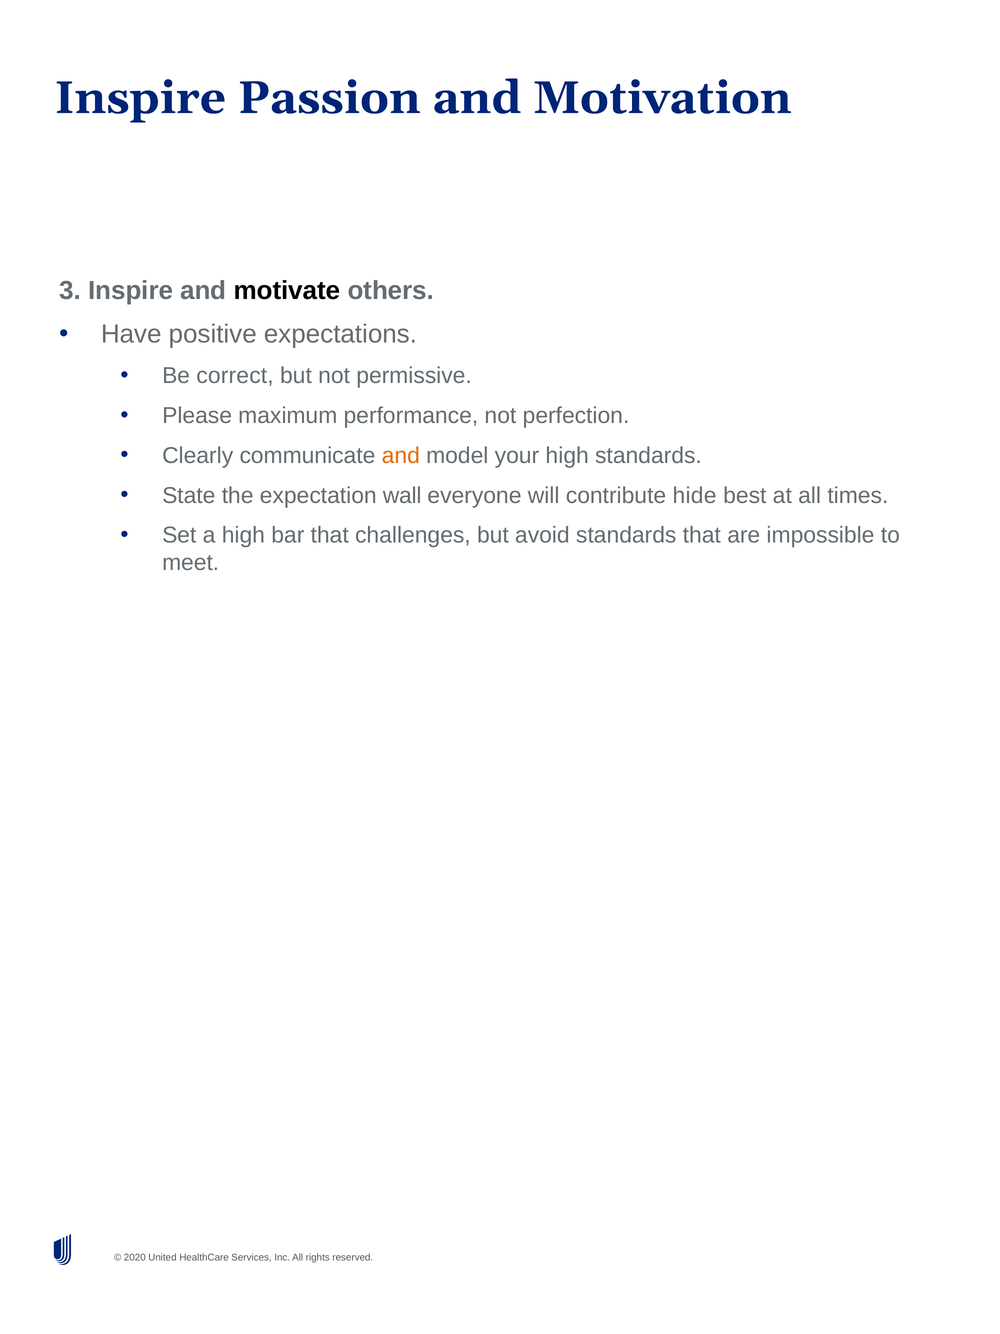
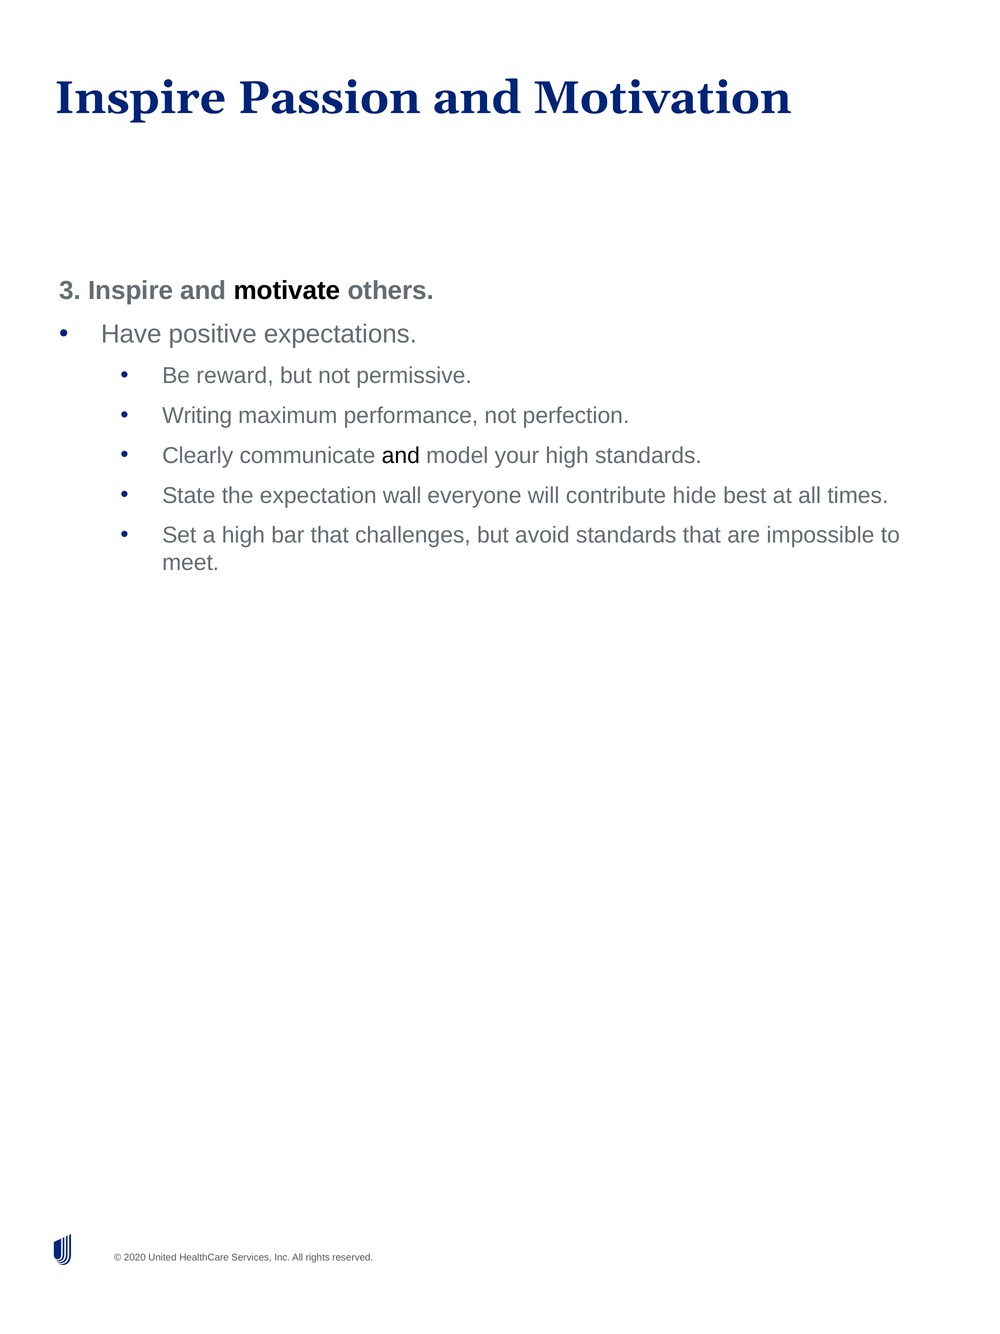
correct: correct -> reward
Please: Please -> Writing
and at (401, 455) colour: orange -> black
